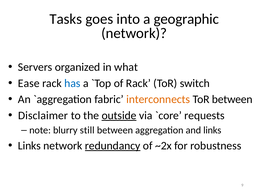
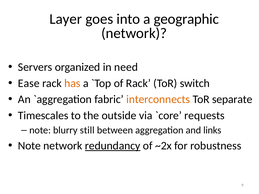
Tasks: Tasks -> Layer
what: what -> need
has colour: blue -> orange
ToR between: between -> separate
Disclaimer: Disclaimer -> Timescales
outside underline: present -> none
Links at (29, 146): Links -> Note
